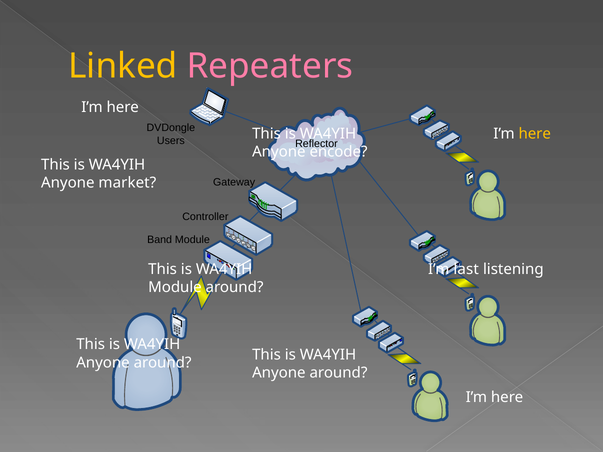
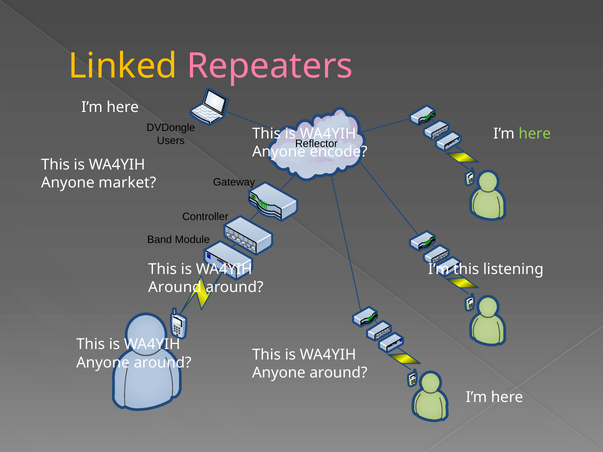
here at (535, 134) colour: yellow -> light green
I’m last: last -> this
Module at (175, 287): Module -> Around
